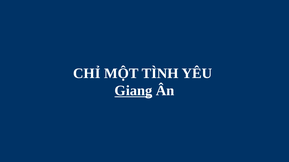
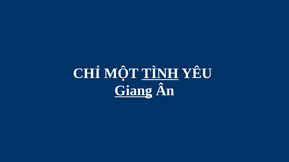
TÌNH underline: none -> present
